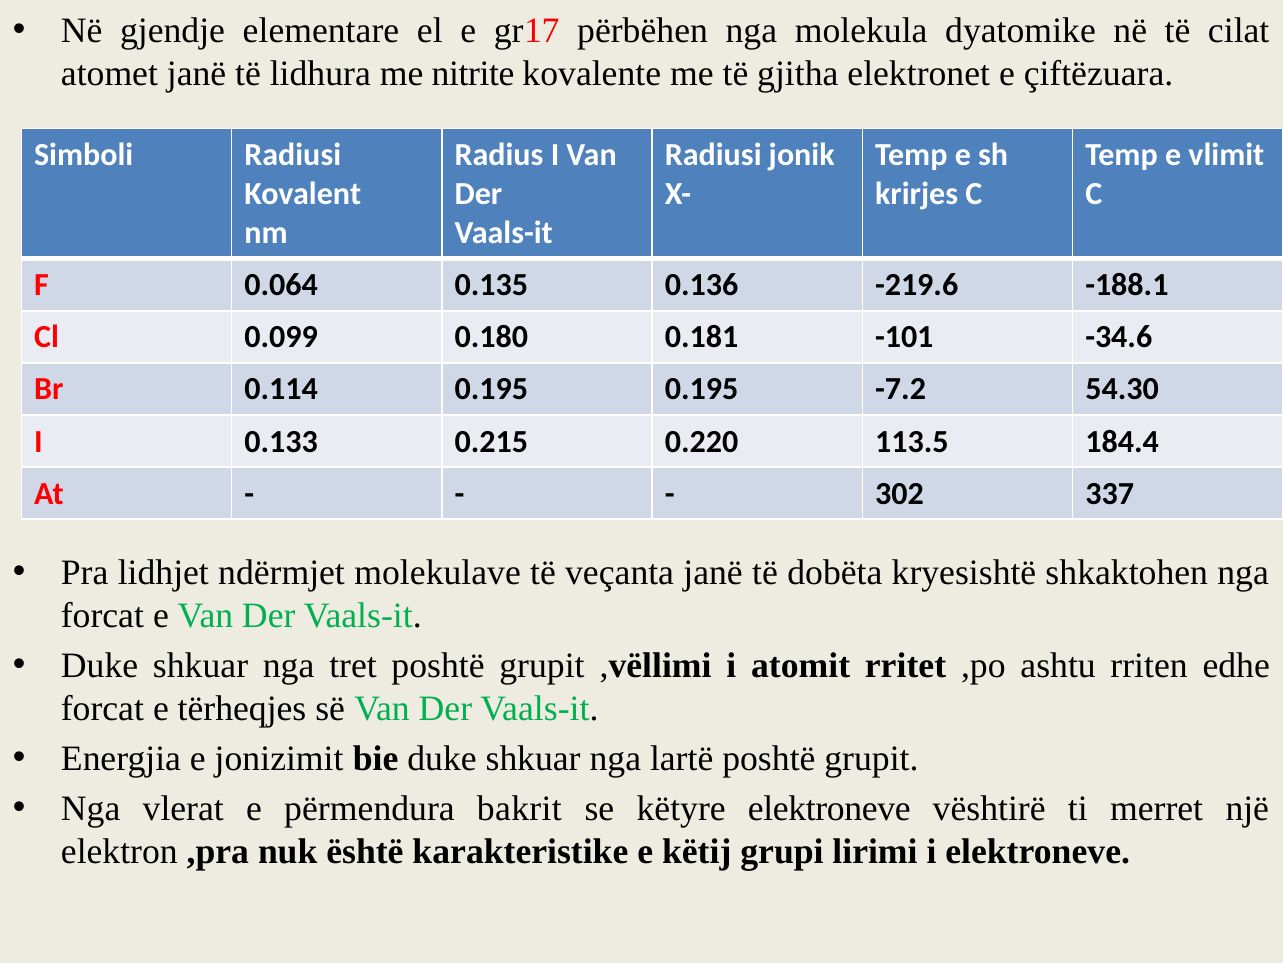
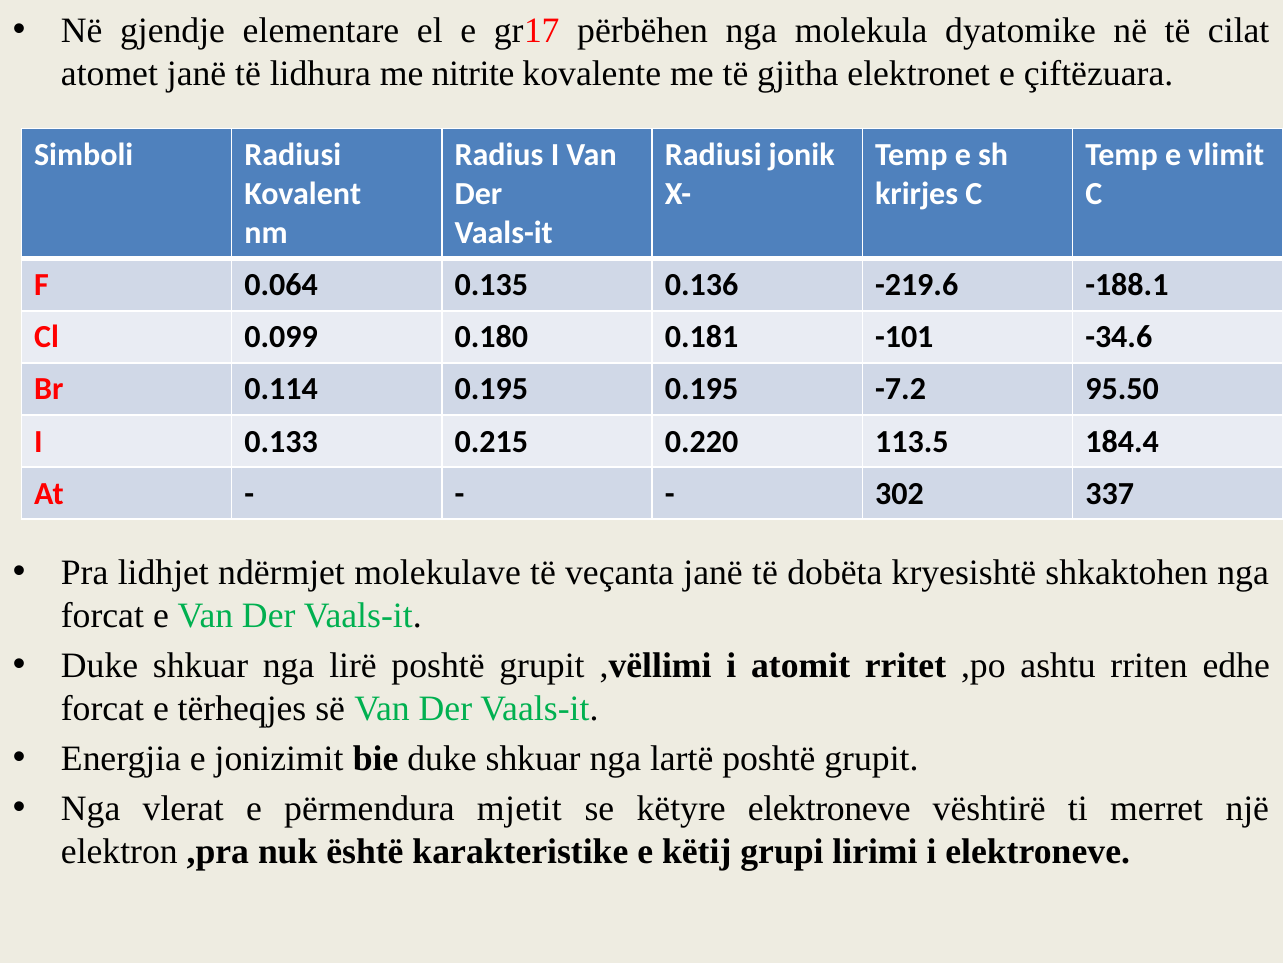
54.30: 54.30 -> 95.50
tret: tret -> lirë
bakrit: bakrit -> mjetit
